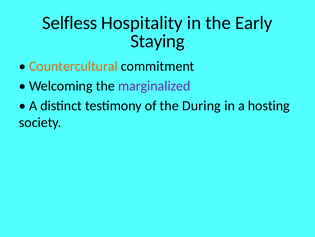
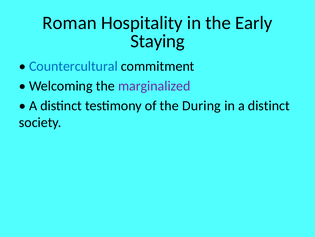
Selfless: Selfless -> Roman
Countercultural colour: orange -> blue
in a hosting: hosting -> distinct
